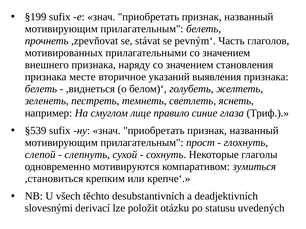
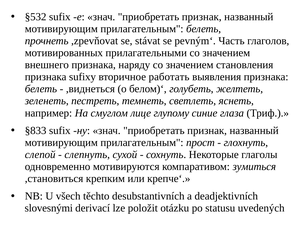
§199: §199 -> §532
месте: месте -> sufixy
указаний: указаний -> работать
правило: правило -> глупому
§539: §539 -> §833
